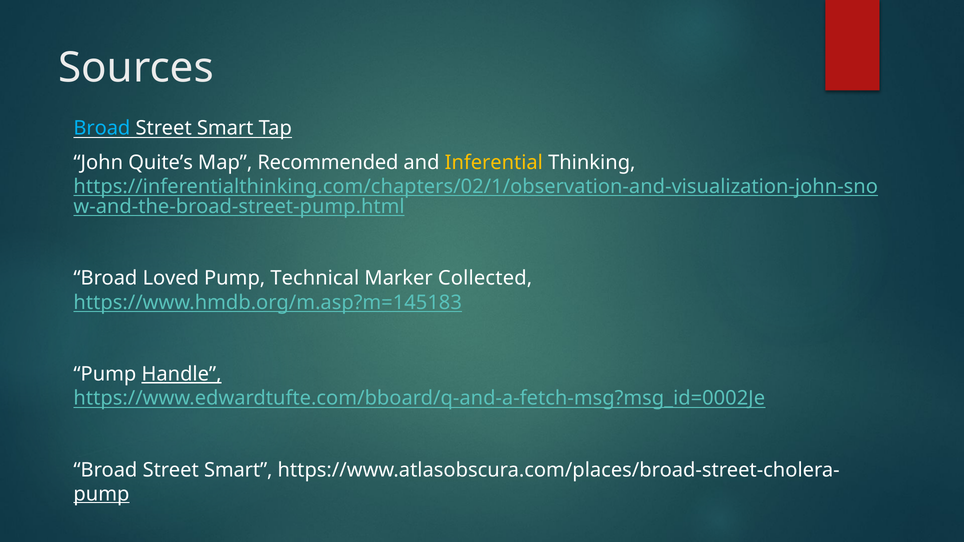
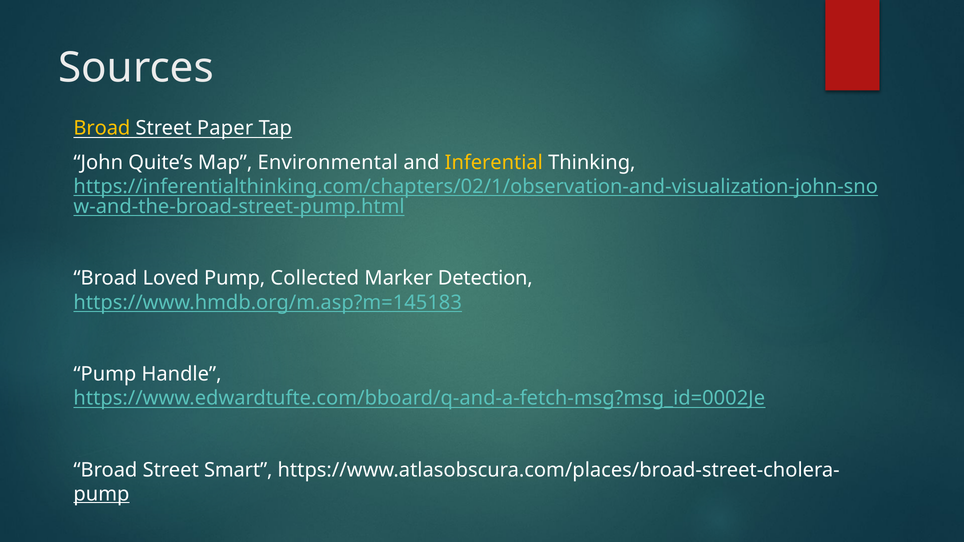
Broad at (102, 128) colour: light blue -> yellow
Smart at (225, 128): Smart -> Paper
Recommended: Recommended -> Environmental
Technical: Technical -> Collected
Collected: Collected -> Detection
Handle underline: present -> none
